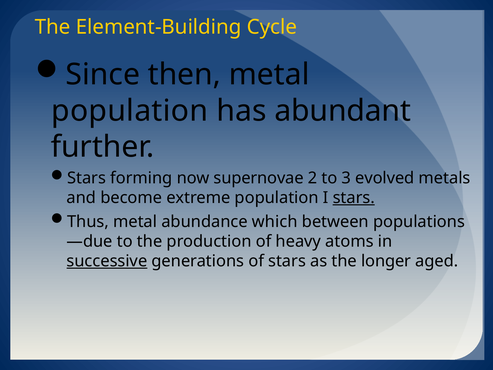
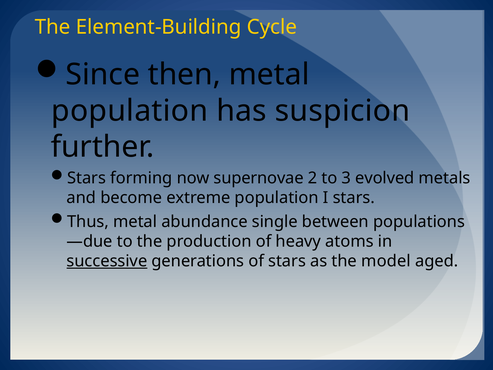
abundant: abundant -> suspicion
stars at (354, 198) underline: present -> none
which: which -> single
longer: longer -> model
